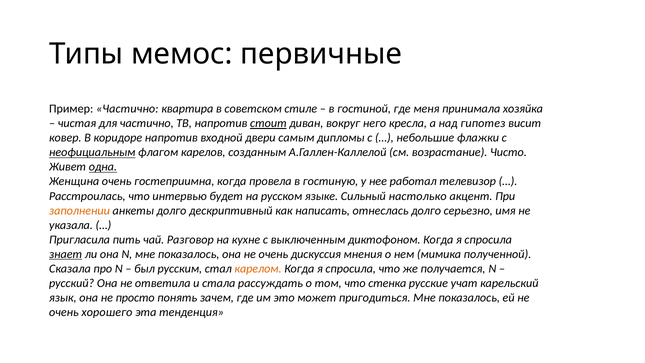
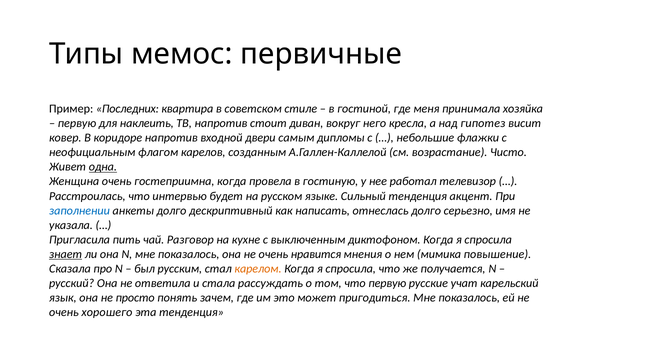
Пример Частично: Частично -> Последних
чистая at (77, 123): чистая -> первую
для частично: частично -> наклеить
стоит underline: present -> none
неофициальным underline: present -> none
Сильный настолько: настолько -> тенденция
заполнении colour: orange -> blue
дискуссия: дискуссия -> нравится
полученной: полученной -> повышение
что стенка: стенка -> первую
